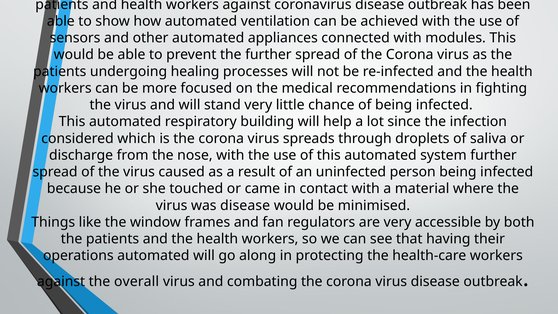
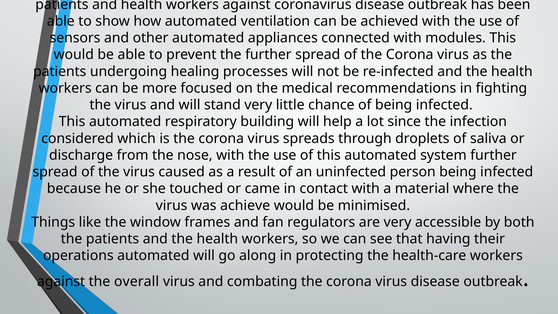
was disease: disease -> achieve
